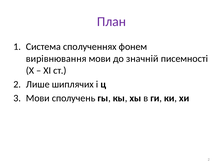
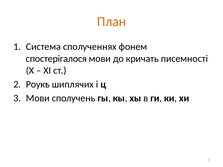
План colour: purple -> orange
вирівнювання: вирівнювання -> спостерігалося
значній: значній -> кричать
Лише: Лише -> Роукҍ
